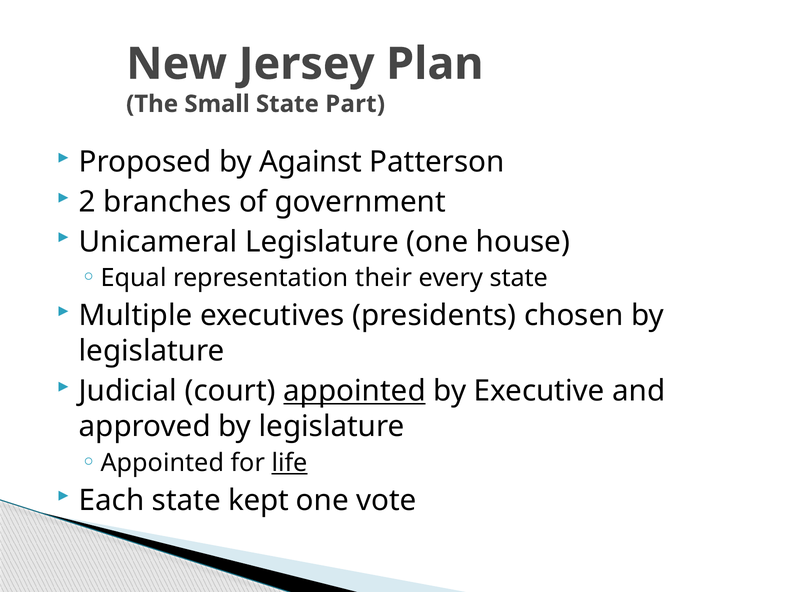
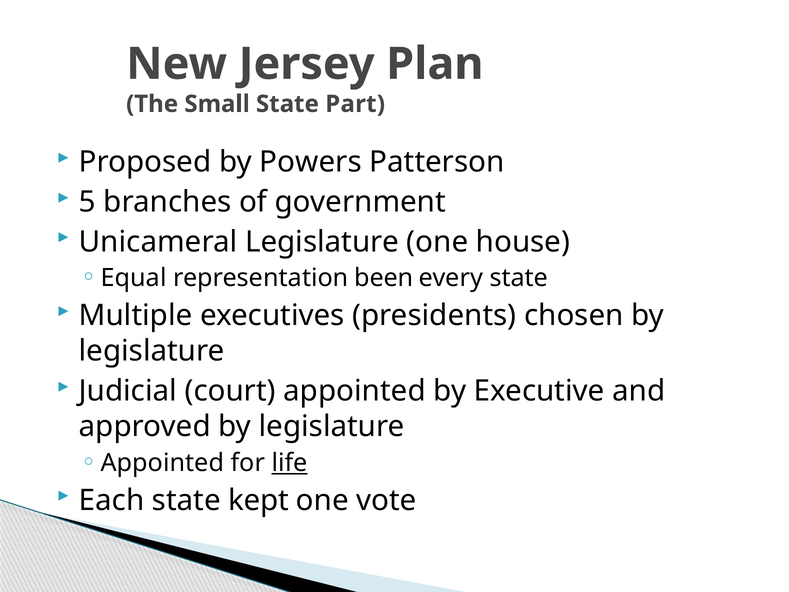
Against: Against -> Powers
2: 2 -> 5
their: their -> been
appointed at (355, 391) underline: present -> none
